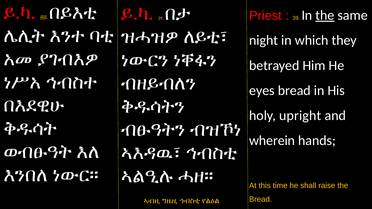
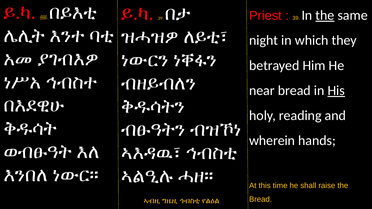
eyes: eyes -> near
His underline: none -> present
upright: upright -> reading
